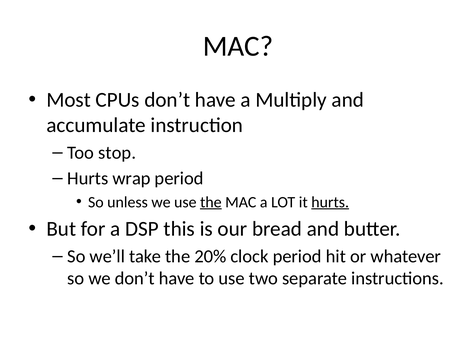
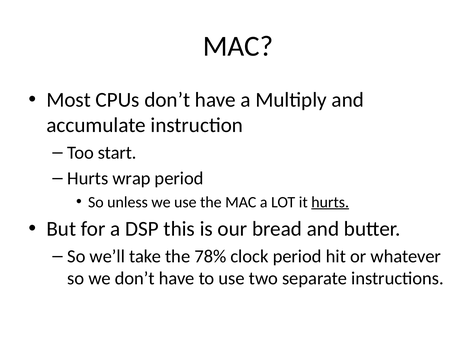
stop: stop -> start
the at (211, 202) underline: present -> none
20%: 20% -> 78%
